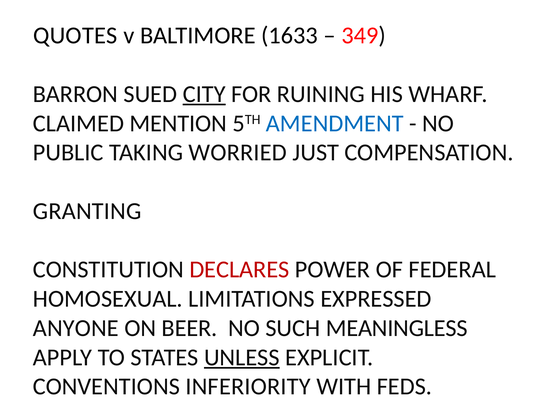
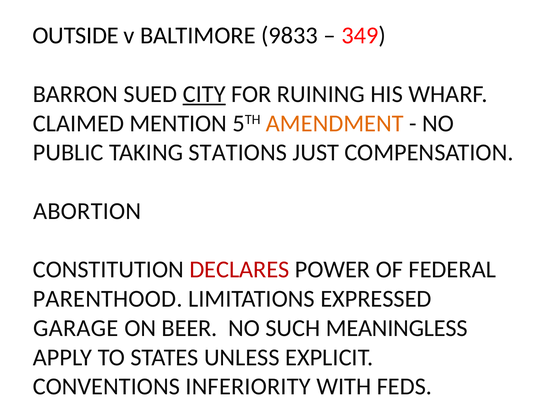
QUOTES: QUOTES -> OUTSIDE
1633: 1633 -> 9833
AMENDMENT colour: blue -> orange
WORRIED: WORRIED -> STATIONS
GRANTING: GRANTING -> ABORTION
HOMOSEXUAL: HOMOSEXUAL -> PARENTHOOD
ANYONE: ANYONE -> GARAGE
UNLESS underline: present -> none
